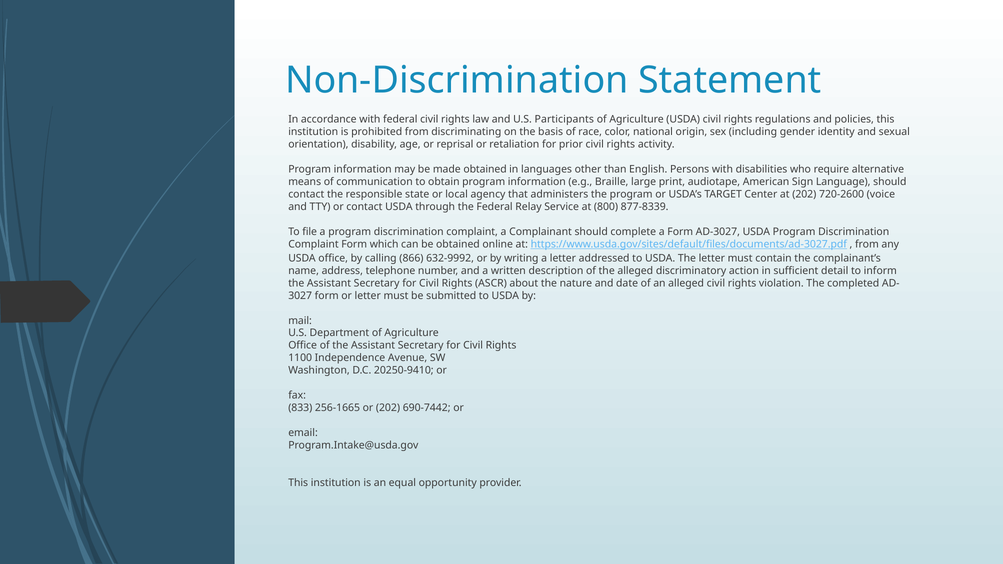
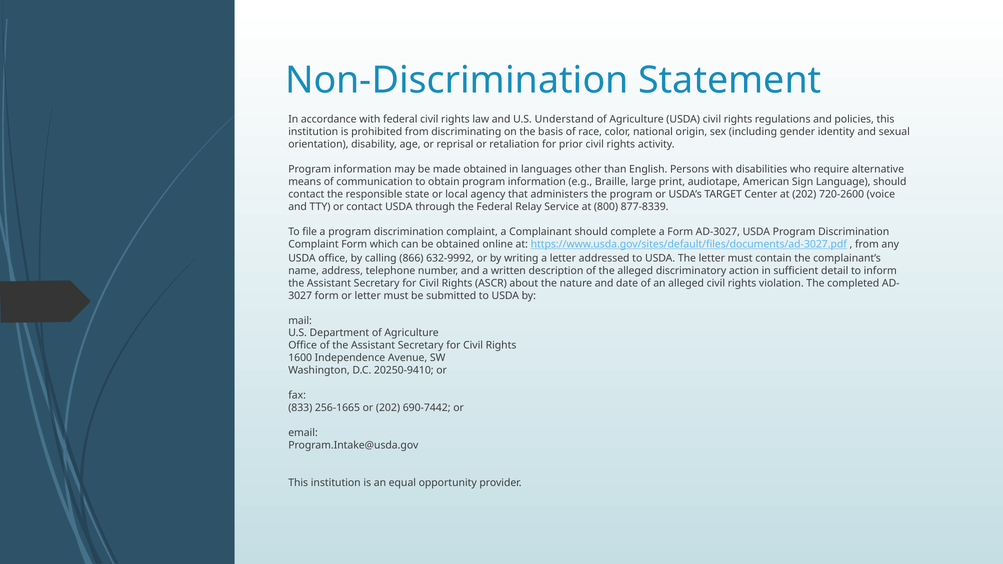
Participants: Participants -> Understand
1100: 1100 -> 1600
